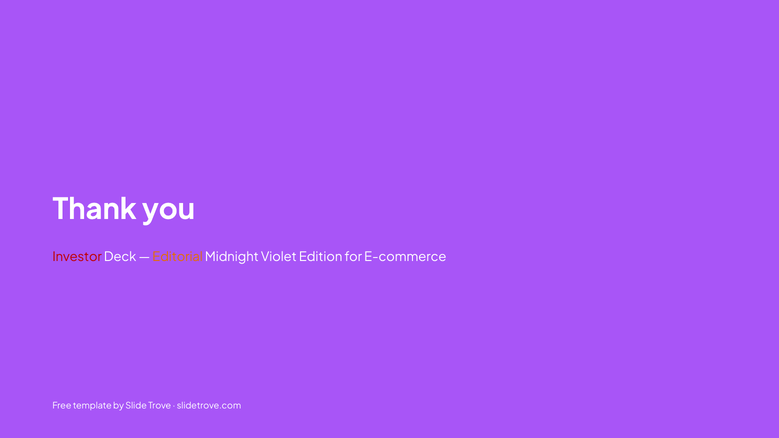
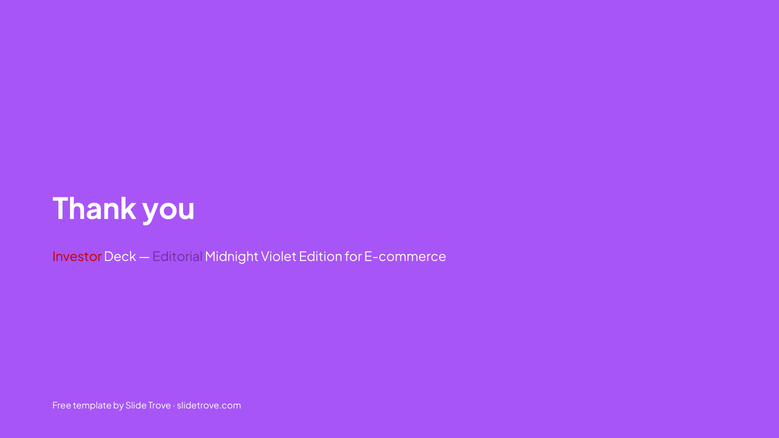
Editorial colour: orange -> purple
